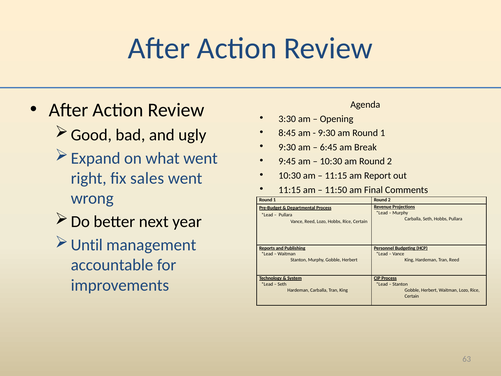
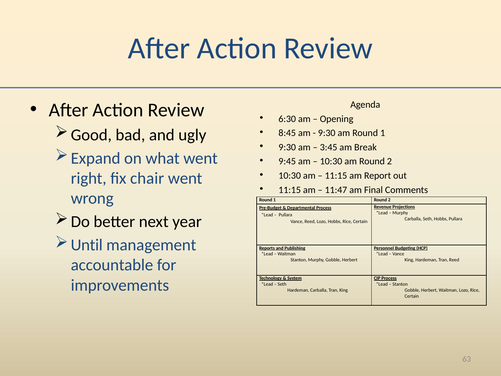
3:30: 3:30 -> 6:30
6:45: 6:45 -> 3:45
sales: sales -> chair
11:50: 11:50 -> 11:47
